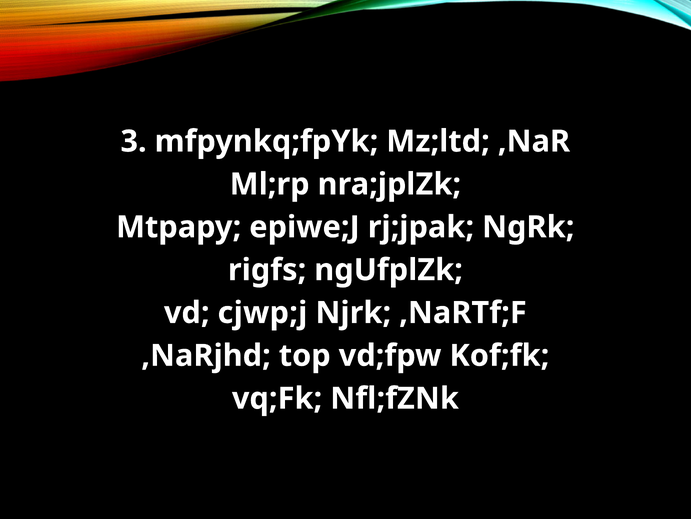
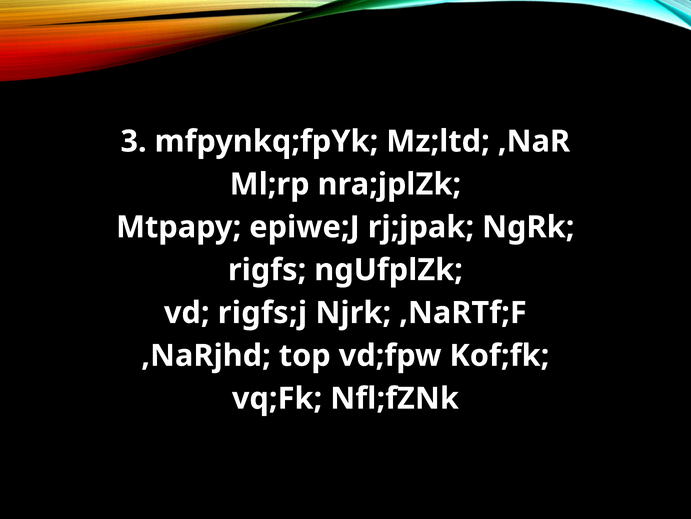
cjwp;j: cjwp;j -> rigfs;j
